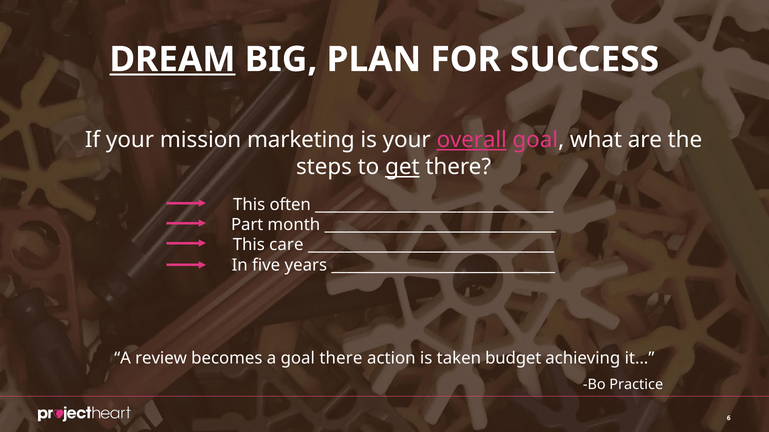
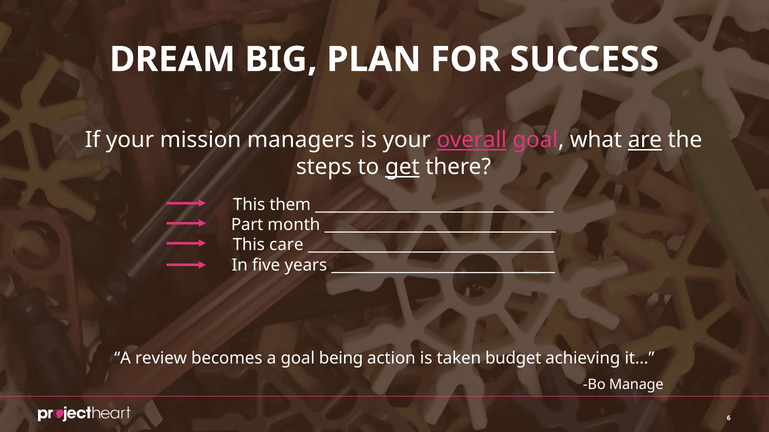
DREAM underline: present -> none
marketing: marketing -> managers
are underline: none -> present
often: often -> them
goal there: there -> being
Practice: Practice -> Manage
